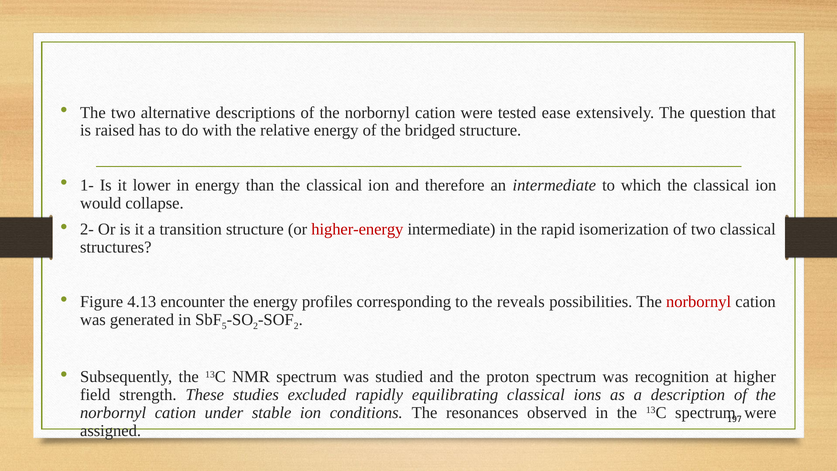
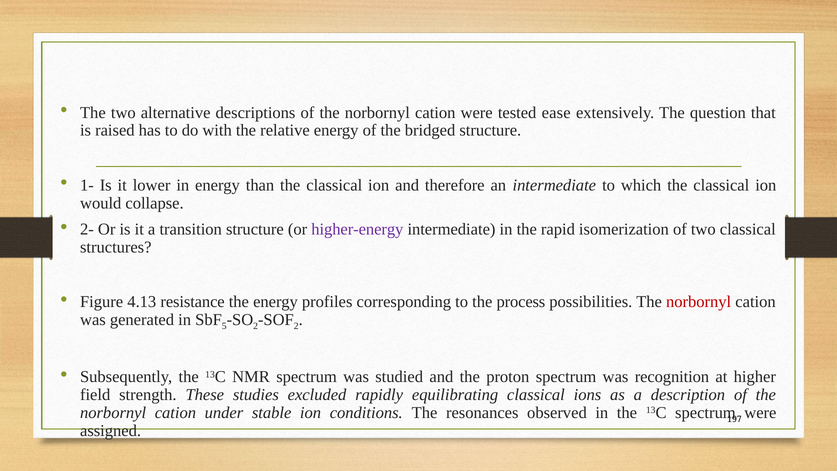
higher-energy colour: red -> purple
encounter: encounter -> resistance
reveals: reveals -> process
